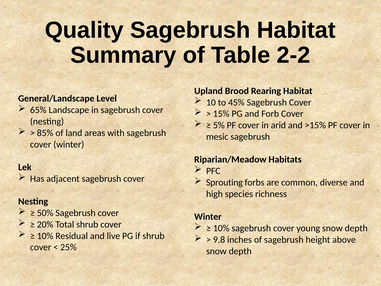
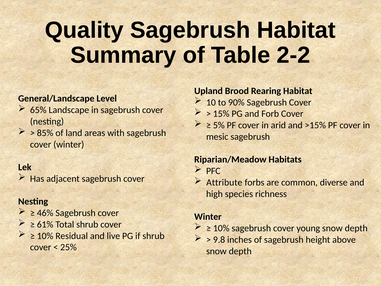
45%: 45% -> 90%
Sprouting: Sprouting -> Attribute
50%: 50% -> 46%
20%: 20% -> 61%
